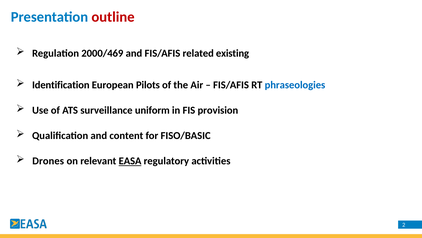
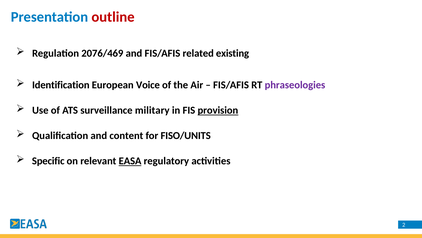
2000/469: 2000/469 -> 2076/469
Pilots: Pilots -> Voice
phraseologies colour: blue -> purple
uniform: uniform -> military
provision underline: none -> present
FISO/BASIC: FISO/BASIC -> FISO/UNITS
Drones: Drones -> Specific
